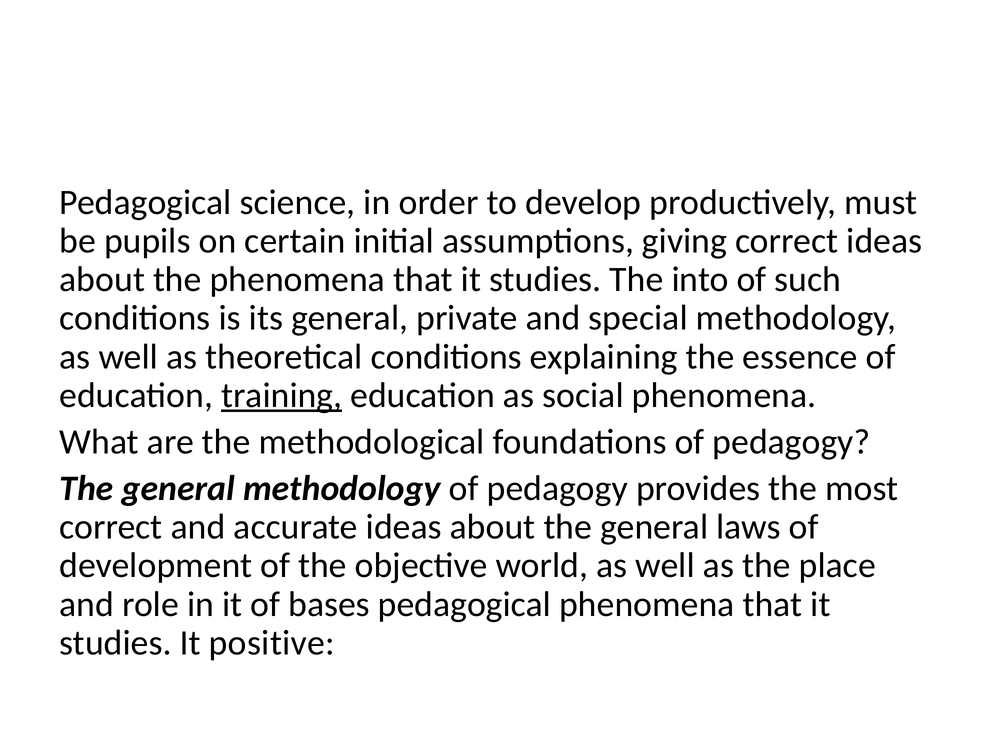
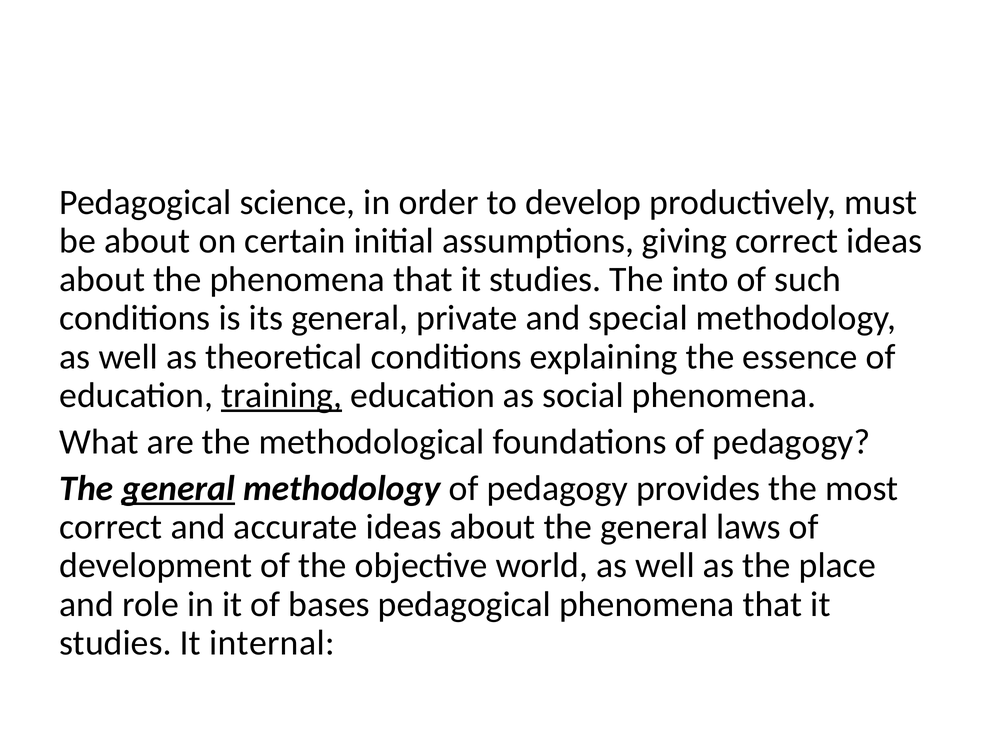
be pupils: pupils -> about
general at (178, 489) underline: none -> present
positive: positive -> internal
